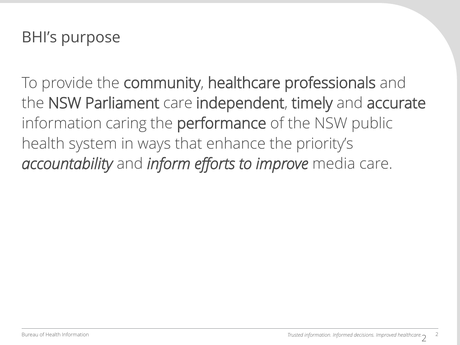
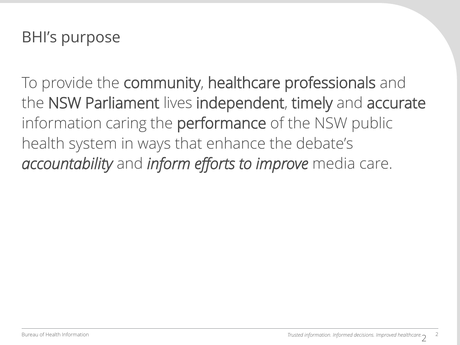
Parliament care: care -> lives
priority’s: priority’s -> debate’s
